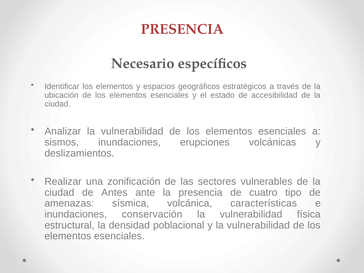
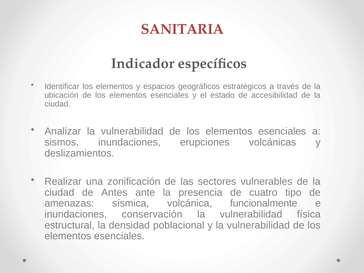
PRESENCIA at (182, 29): PRESENCIA -> SANITARIA
Necesario: Necesario -> Indicador
características: características -> funcionalmente
